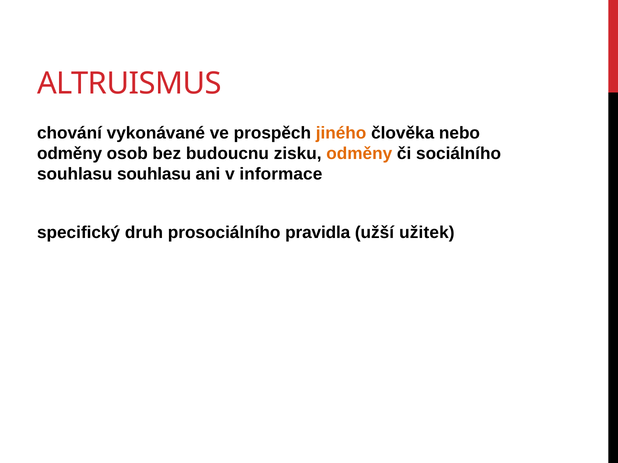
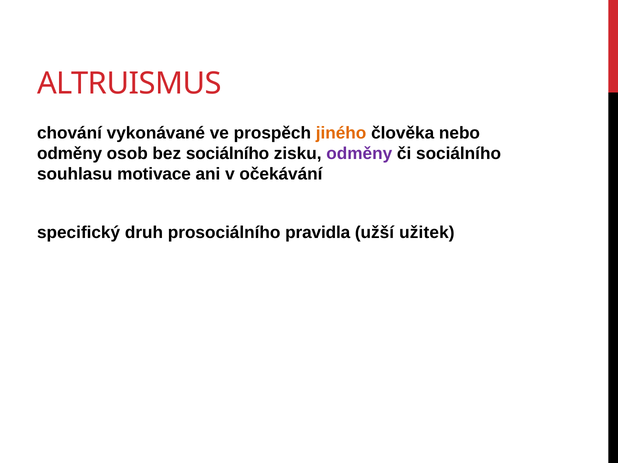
bez budoucnu: budoucnu -> sociálního
odměny at (359, 154) colour: orange -> purple
souhlasu souhlasu: souhlasu -> motivace
informace: informace -> očekávání
